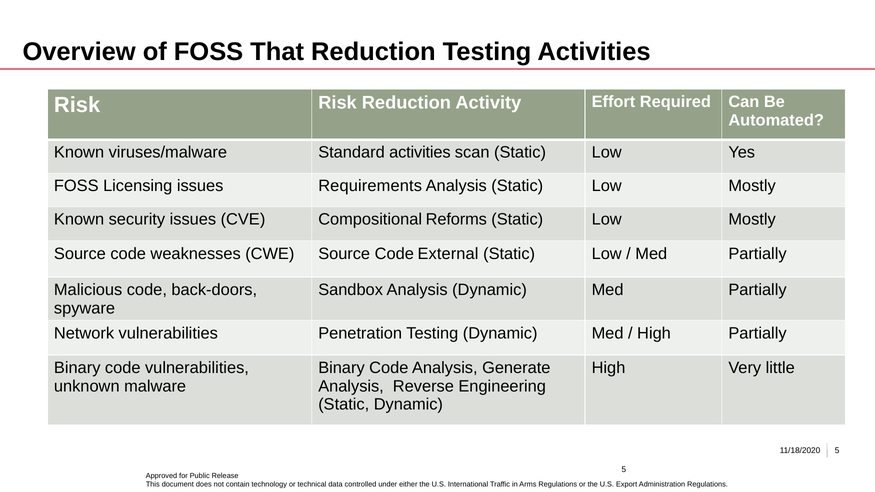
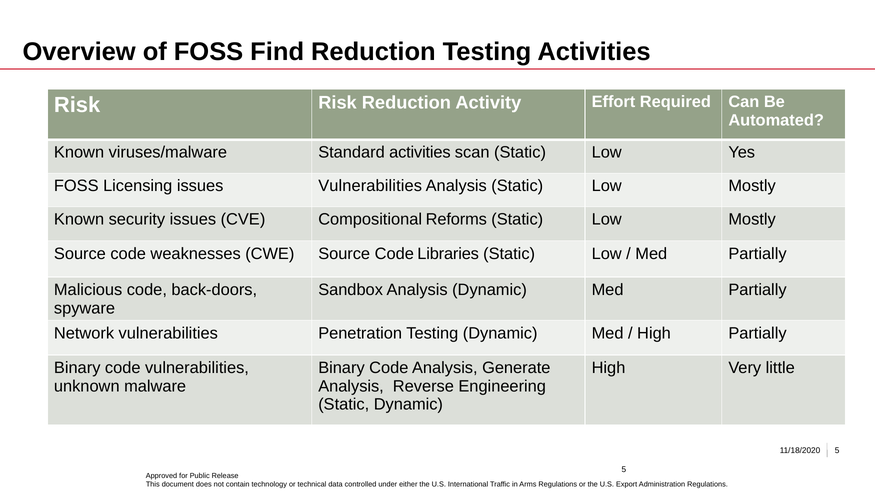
That: That -> Find
issues Requirements: Requirements -> Vulnerabilities
External: External -> Libraries
